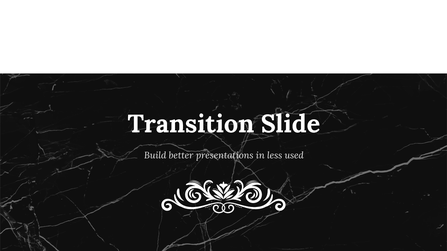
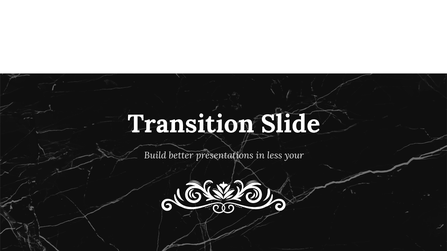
used: used -> your
